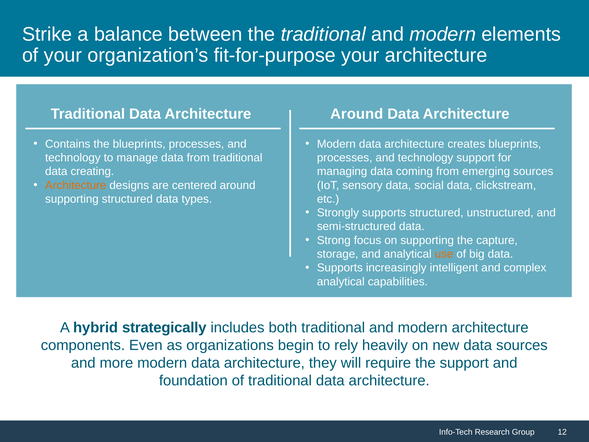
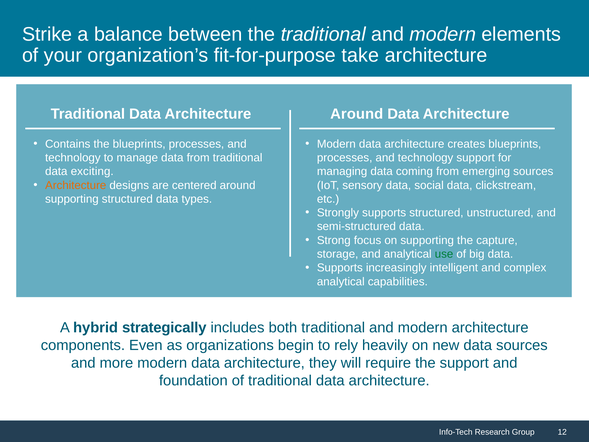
fit-for-purpose your: your -> take
creating: creating -> exciting
use colour: orange -> green
